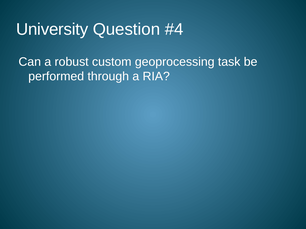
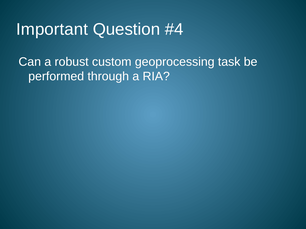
University: University -> Important
